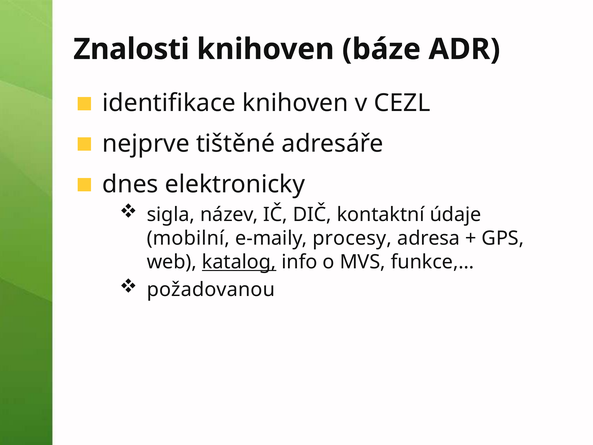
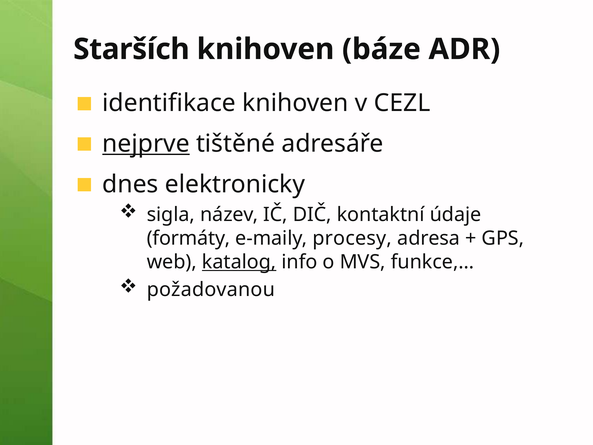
Znalosti: Znalosti -> Starších
nejprve underline: none -> present
mobilní: mobilní -> formáty
